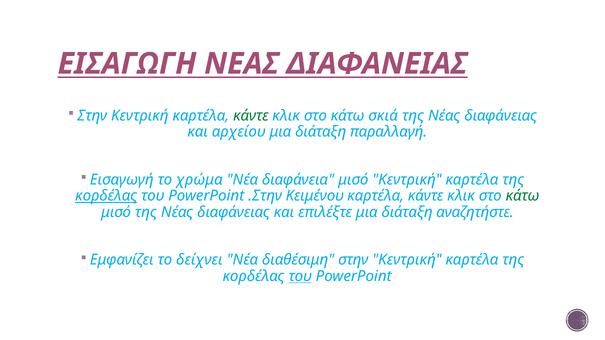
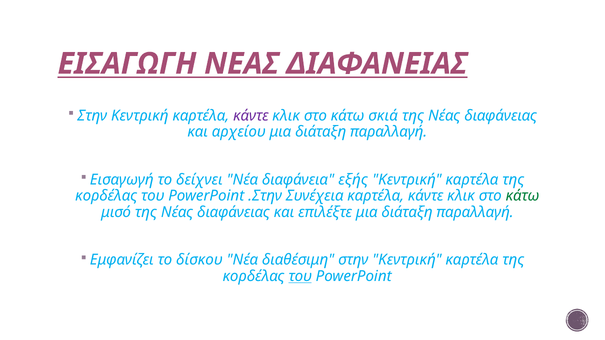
κάντε at (251, 116) colour: green -> purple
χρώμα: χρώμα -> δείχνει
διαφάνεια μισό: μισό -> εξής
κορδέλας at (106, 196) underline: present -> none
Κειμένου: Κειμένου -> Συνέχεια
επιλέξτε μια διάταξη αναζητήστε: αναζητήστε -> παραλλαγή
δείχνει: δείχνει -> δίσκου
